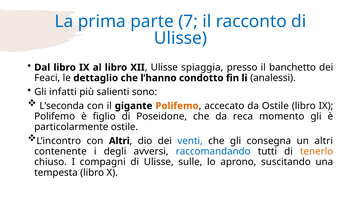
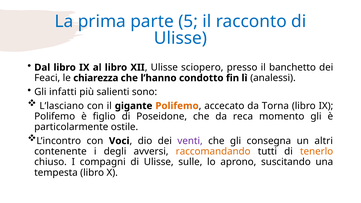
7: 7 -> 5
spiaggia: spiaggia -> sciopero
dettaglio: dettaglio -> chiarezza
L’seconda: L’seconda -> L’lasciano
da Ostile: Ostile -> Torna
con Altri: Altri -> Voci
venti colour: blue -> purple
raccomandando colour: blue -> orange
